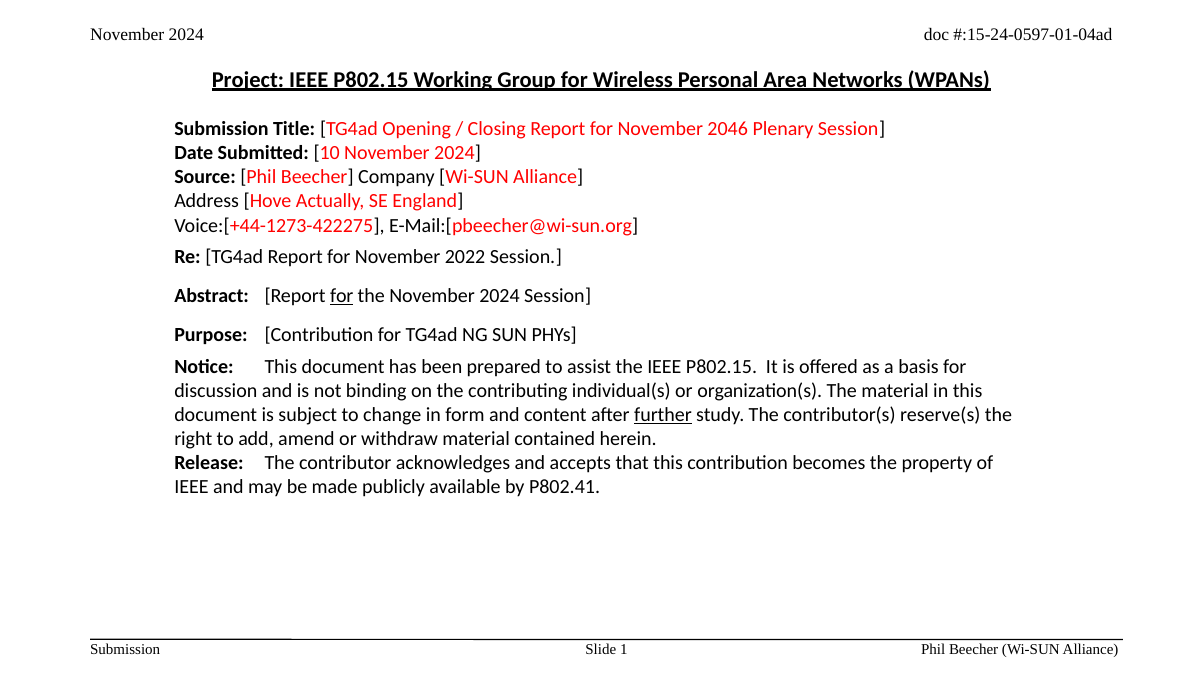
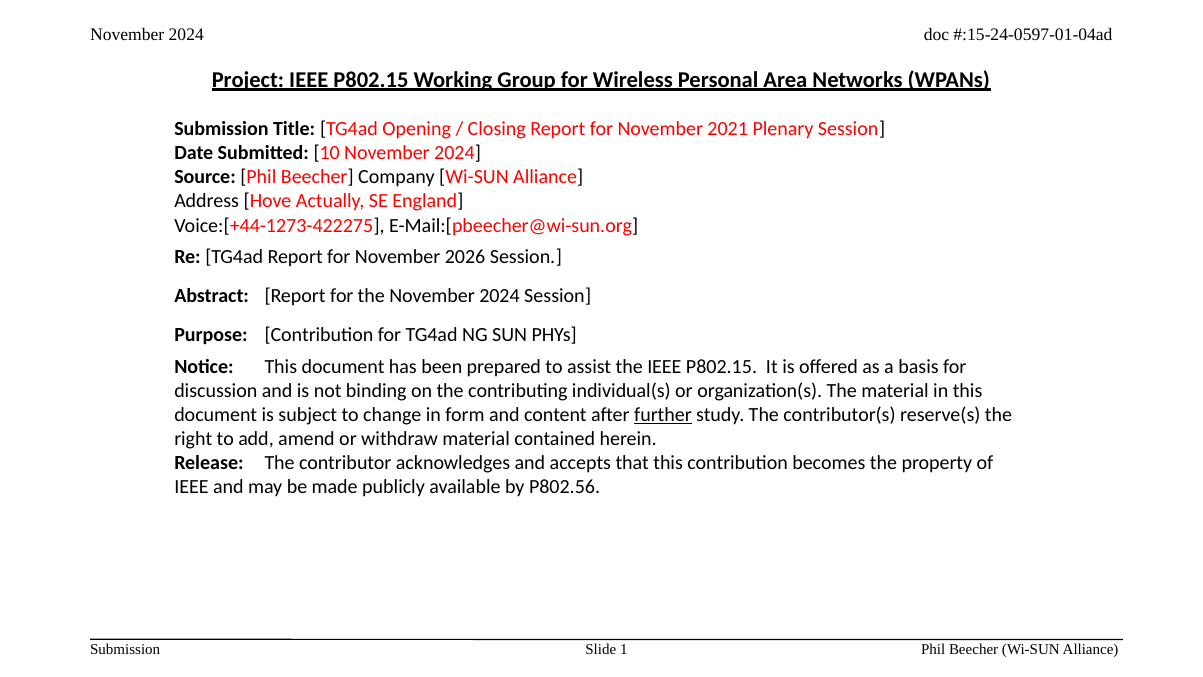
2046: 2046 -> 2021
2022: 2022 -> 2026
for at (342, 296) underline: present -> none
P802.41: P802.41 -> P802.56
